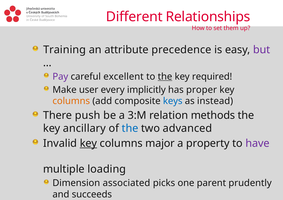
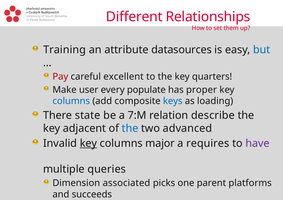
precedence: precedence -> datasources
but colour: purple -> blue
Pay colour: purple -> red
the at (165, 77) underline: present -> none
required: required -> quarters
implicitly: implicitly -> populate
columns at (71, 101) colour: orange -> blue
instead: instead -> loading
push: push -> state
3:M: 3:M -> 7:M
methods: methods -> describe
ancillary: ancillary -> adjacent
property: property -> requires
loading: loading -> queries
prudently: prudently -> platforms
